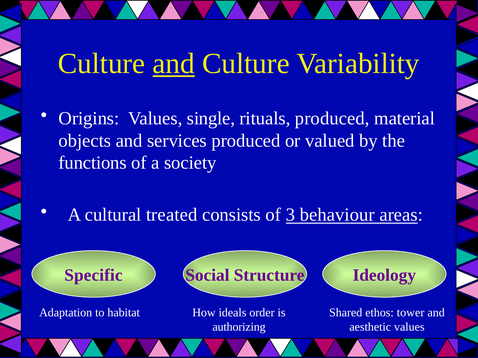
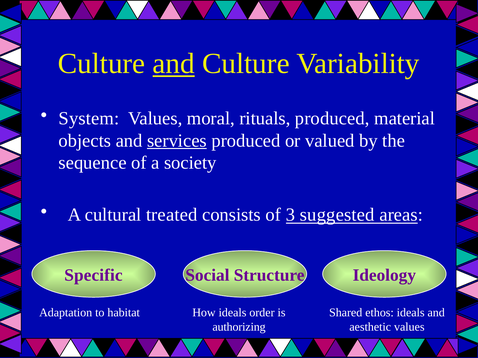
Origins: Origins -> System
single: single -> moral
services underline: none -> present
functions: functions -> sequence
behaviour: behaviour -> suggested
ethos tower: tower -> ideals
